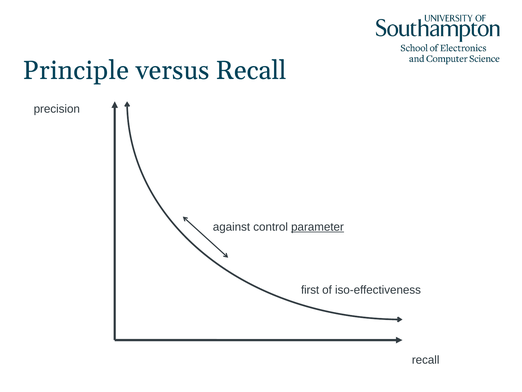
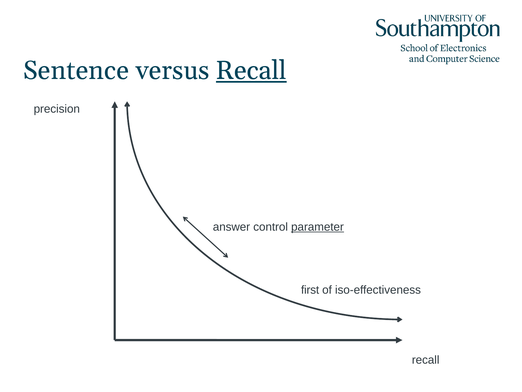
Principle: Principle -> Sentence
Recall at (251, 71) underline: none -> present
against: against -> answer
